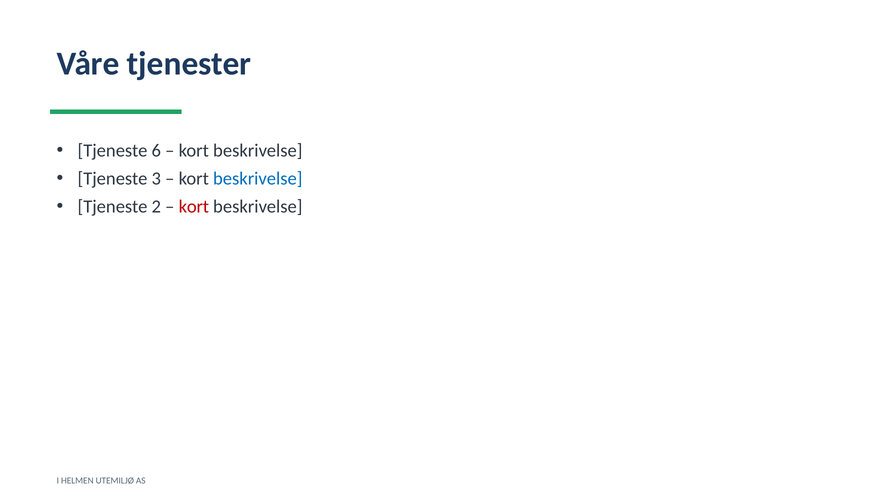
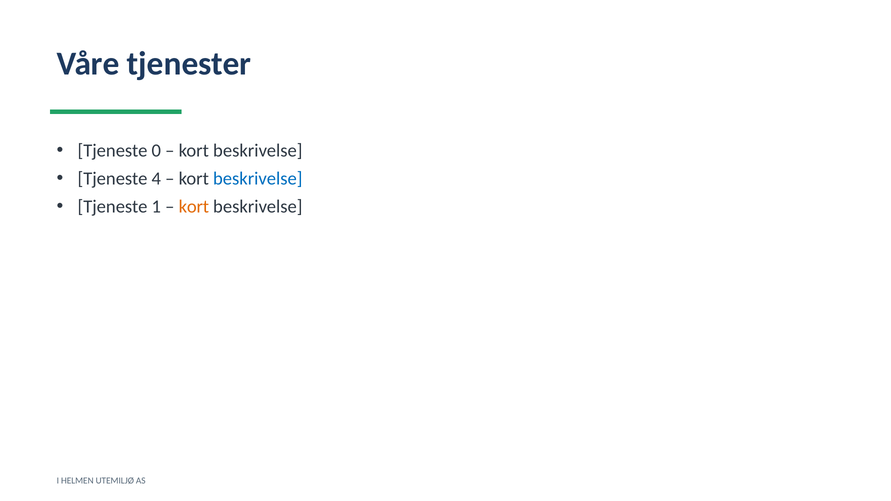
6: 6 -> 0
3: 3 -> 4
2: 2 -> 1
kort at (194, 207) colour: red -> orange
